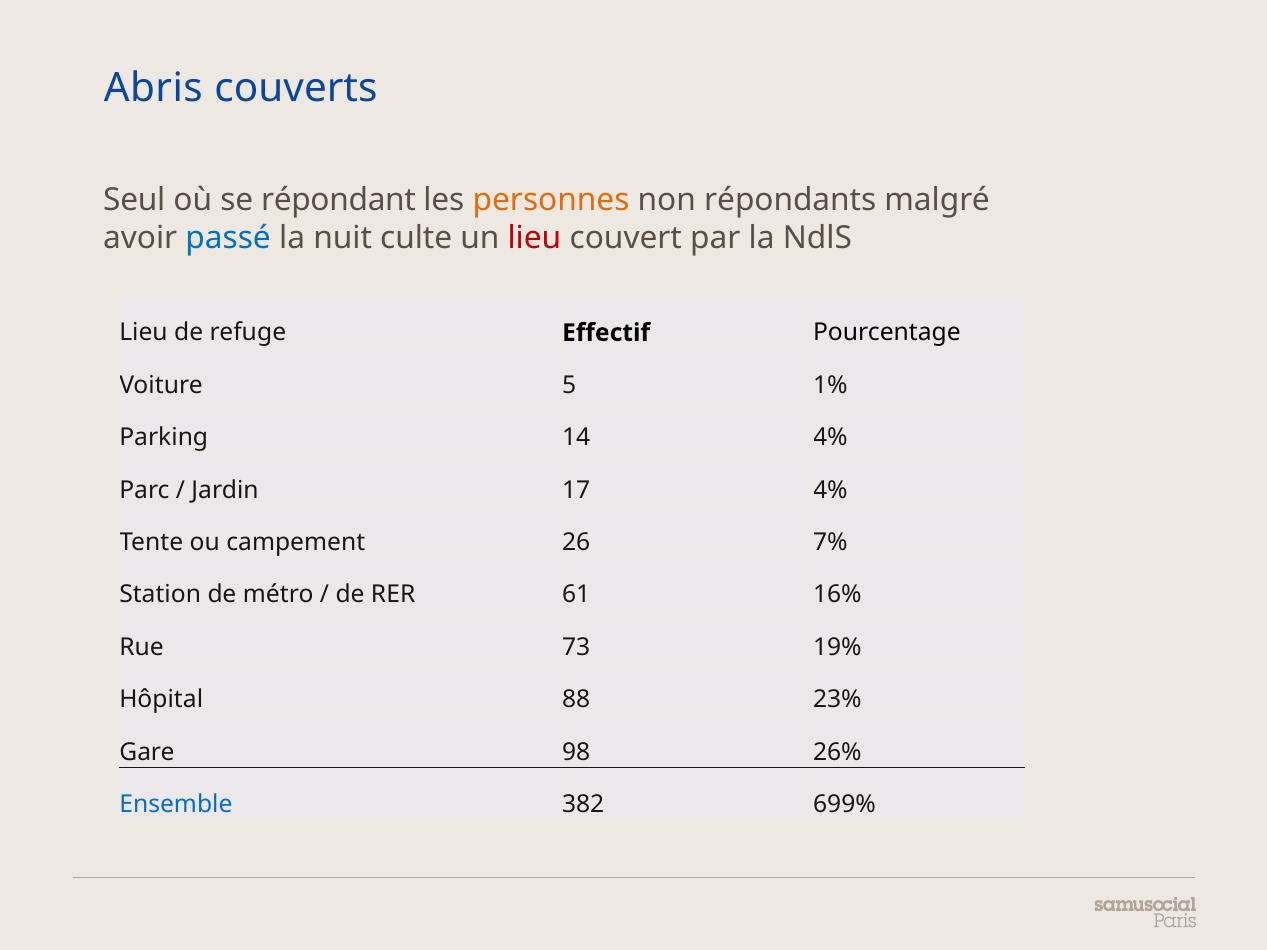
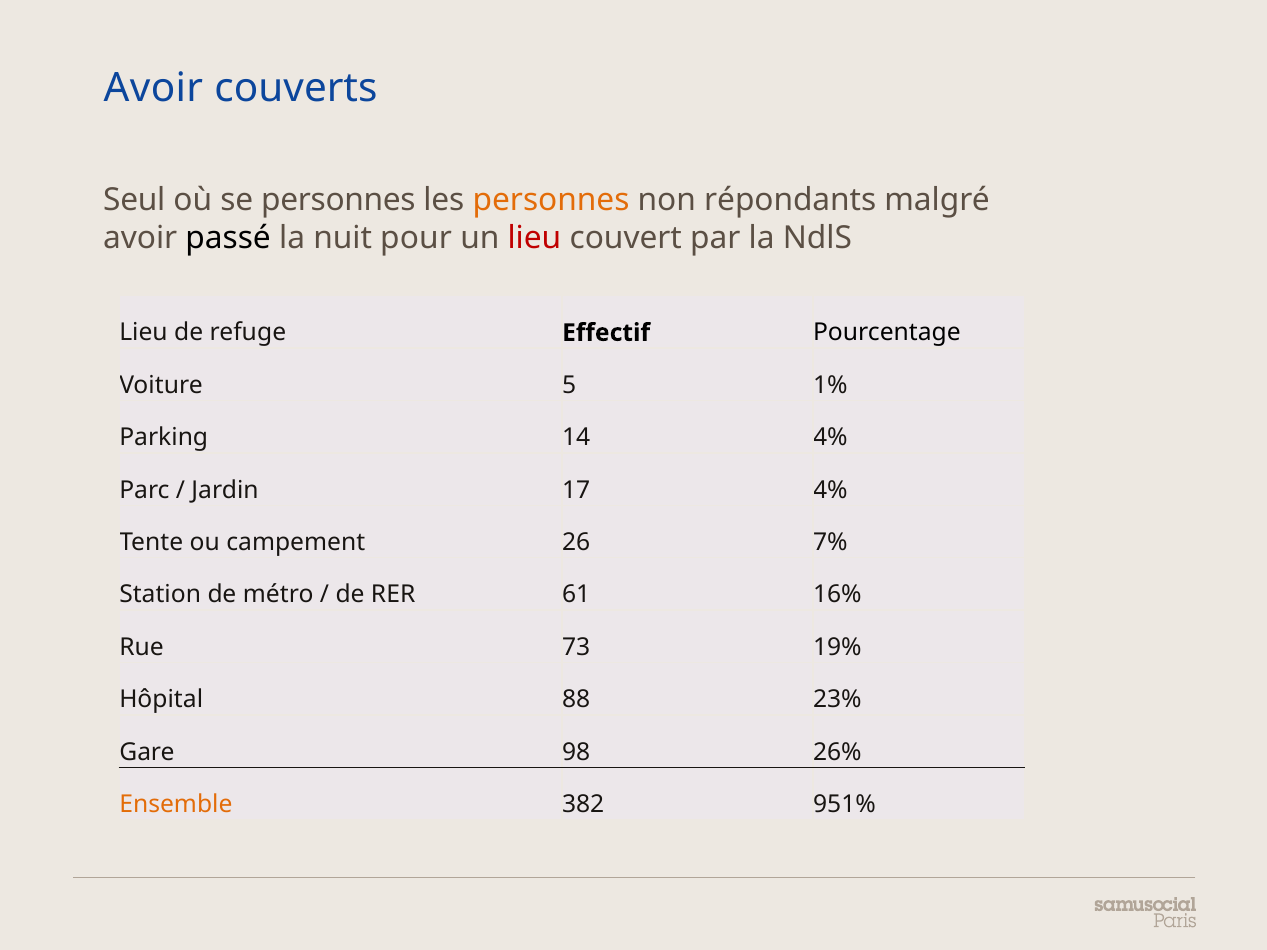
Abris at (153, 89): Abris -> Avoir
se répondant: répondant -> personnes
passé colour: blue -> black
culte: culte -> pour
Ensemble colour: blue -> orange
699%: 699% -> 951%
